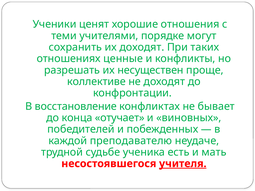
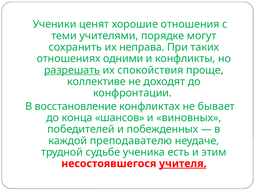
их доходят: доходят -> неправа
ценные: ценные -> одними
разрешать underline: none -> present
несуществен: несуществен -> спокойствия
отучает: отучает -> шансов
мать: мать -> этим
